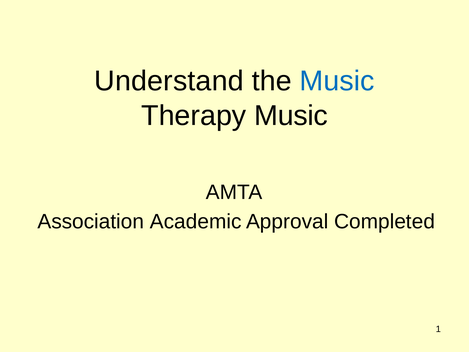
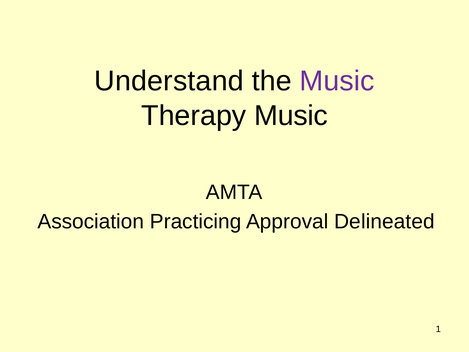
Music at (337, 81) colour: blue -> purple
Academic: Academic -> Practicing
Completed: Completed -> Delineated
